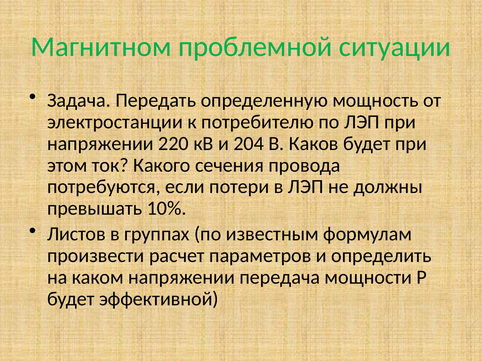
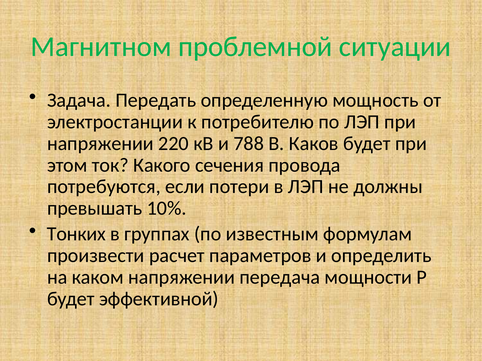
204: 204 -> 788
Листов: Листов -> Тонких
